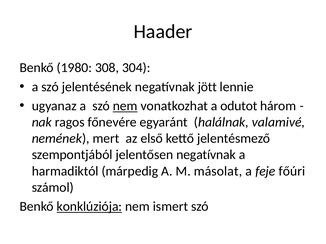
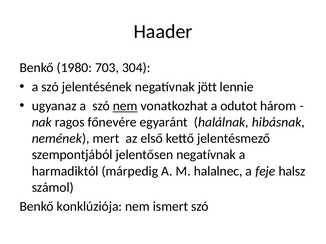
308: 308 -> 703
valamivé: valamivé -> hibásnak
másolat: másolat -> halalnec
főúri: főúri -> halsz
konklúziója underline: present -> none
